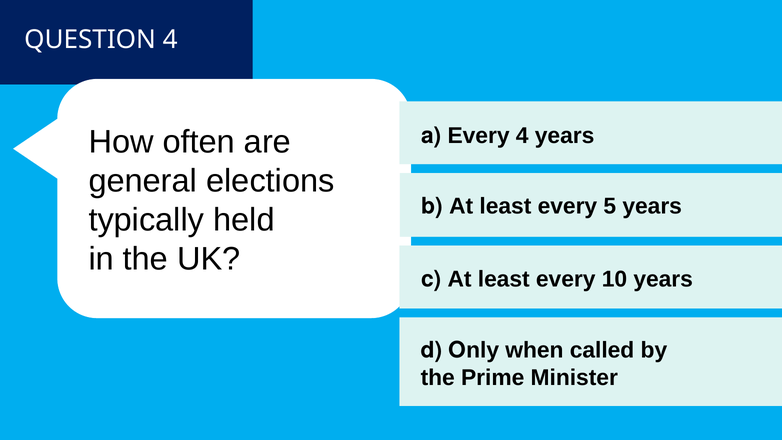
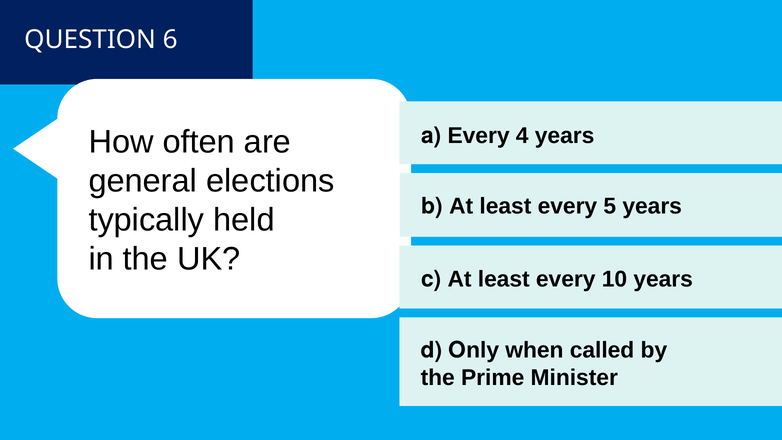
QUESTION 4: 4 -> 6
